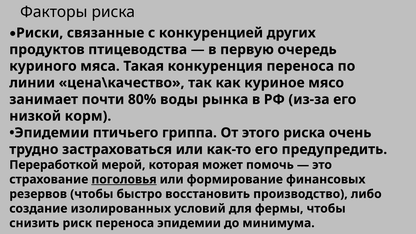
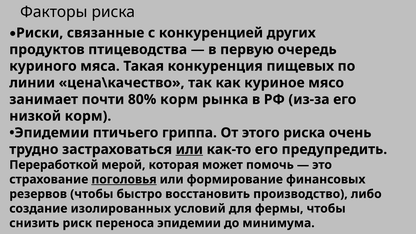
конкуренция переноса: переноса -> пищевых
80% воды: воды -> корм
или at (189, 149) underline: none -> present
